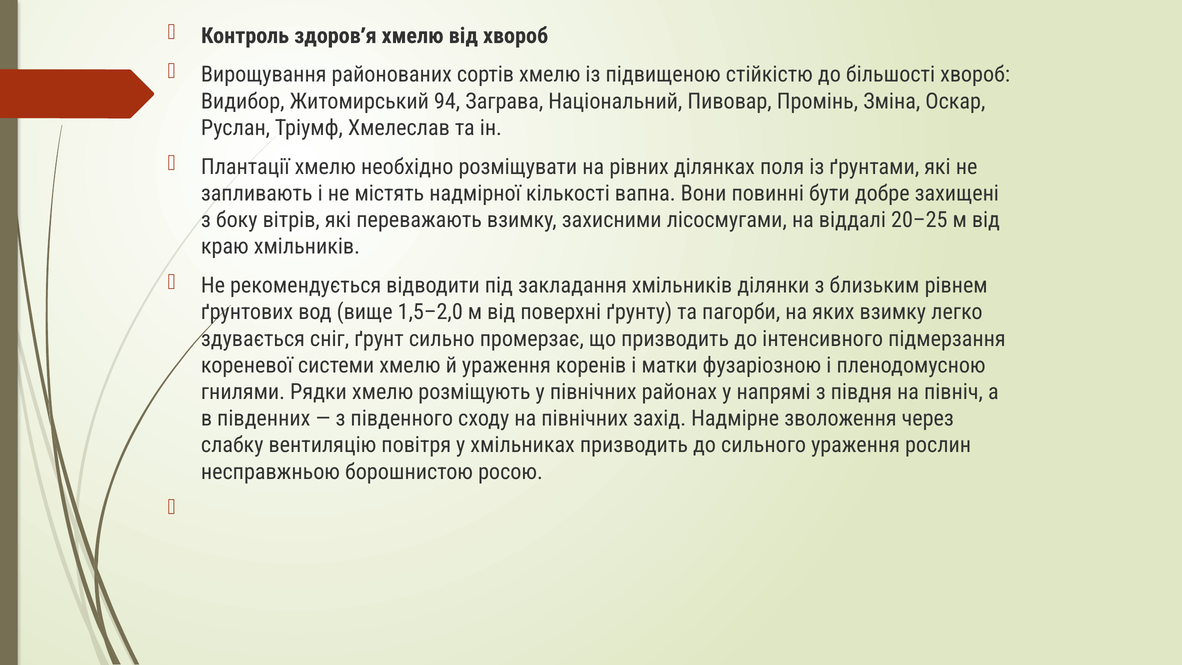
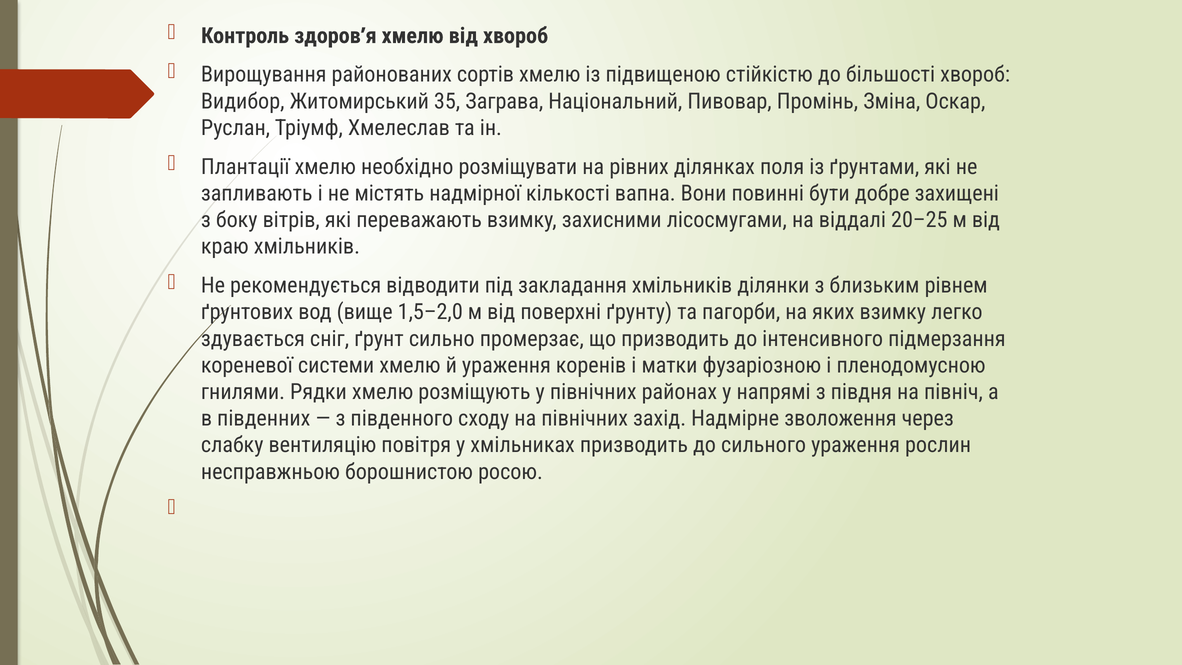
94: 94 -> 35
